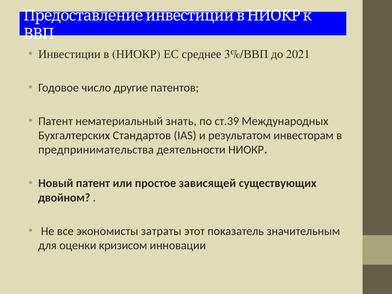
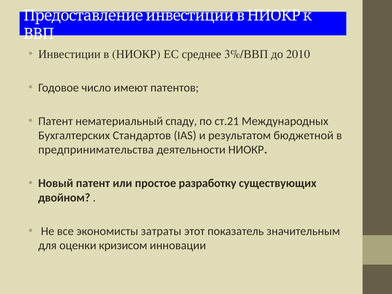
2021: 2021 -> 2010
другие: другие -> имеют
знать: знать -> спаду
ст.39: ст.39 -> ст.21
инвесторам: инвесторам -> бюджетной
зависящей: зависящей -> разработку
